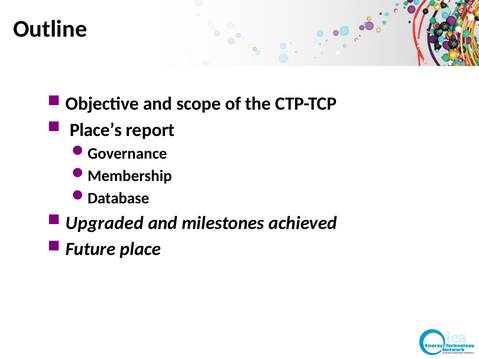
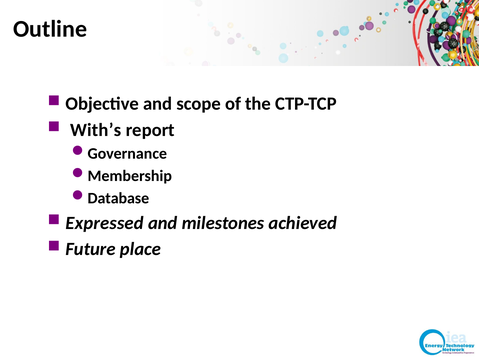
Place’s: Place’s -> With’s
Upgraded: Upgraded -> Expressed
